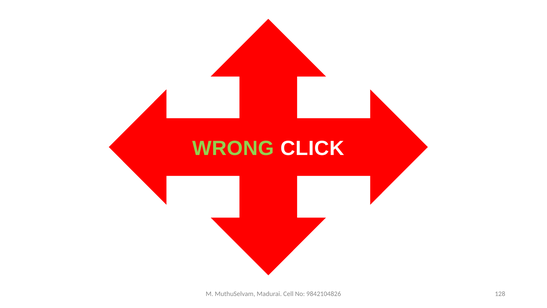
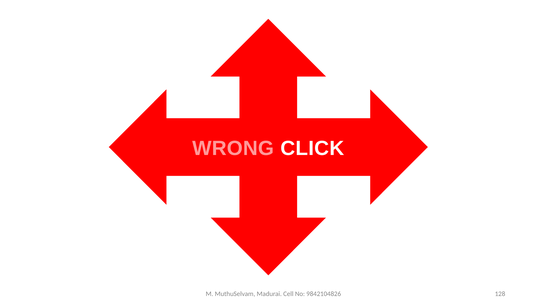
WRONG colour: light green -> pink
